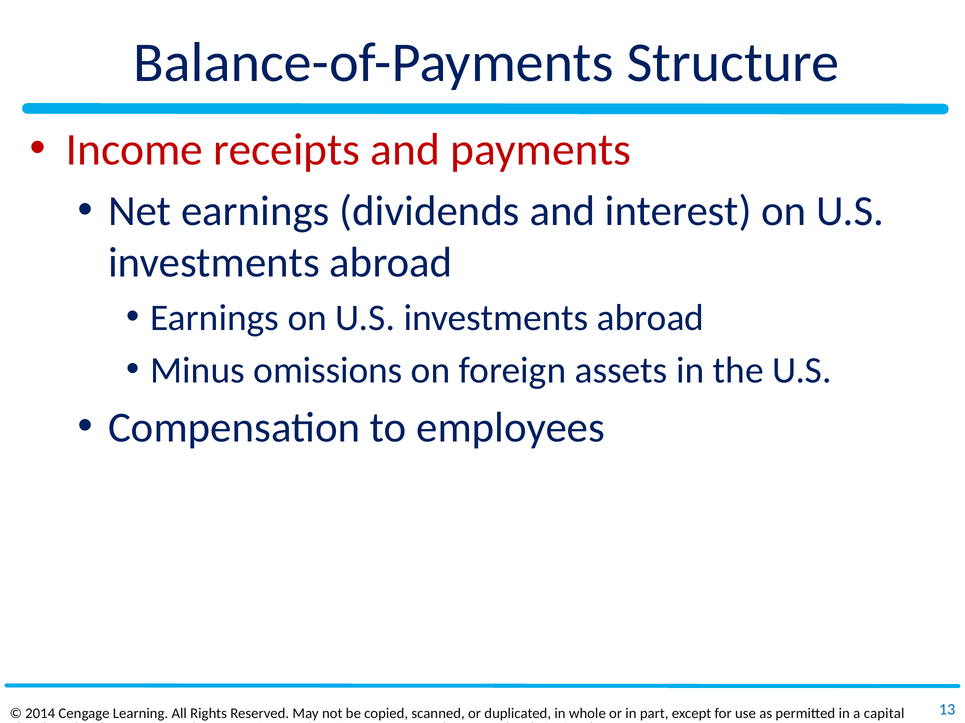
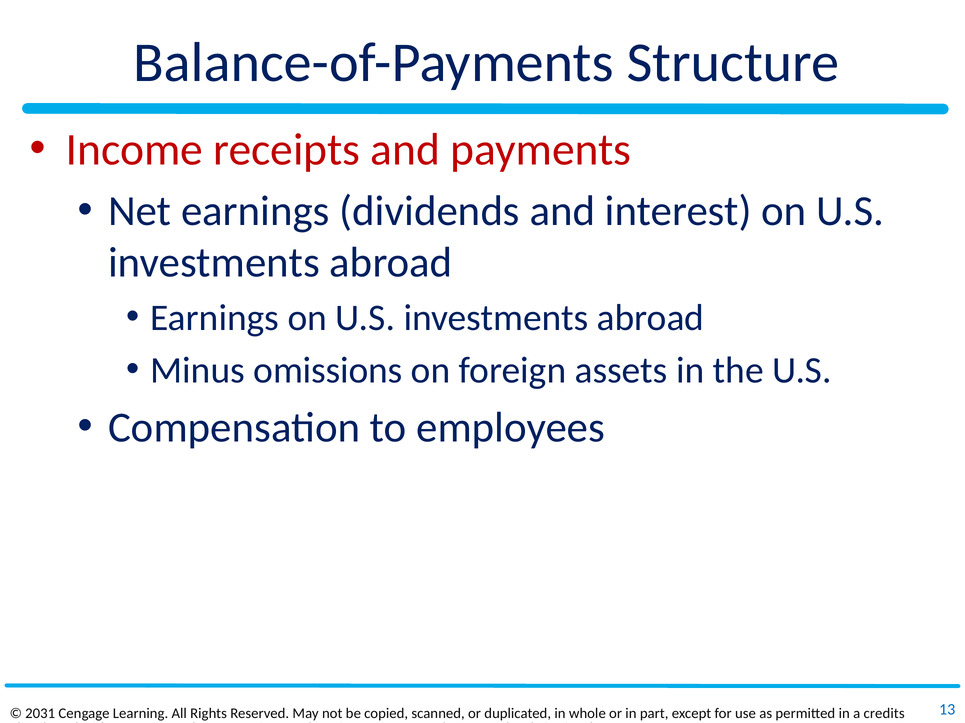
2014: 2014 -> 2031
capital: capital -> credits
